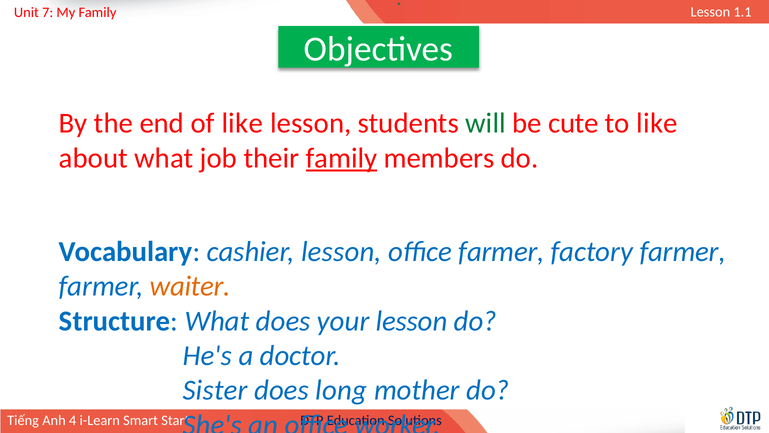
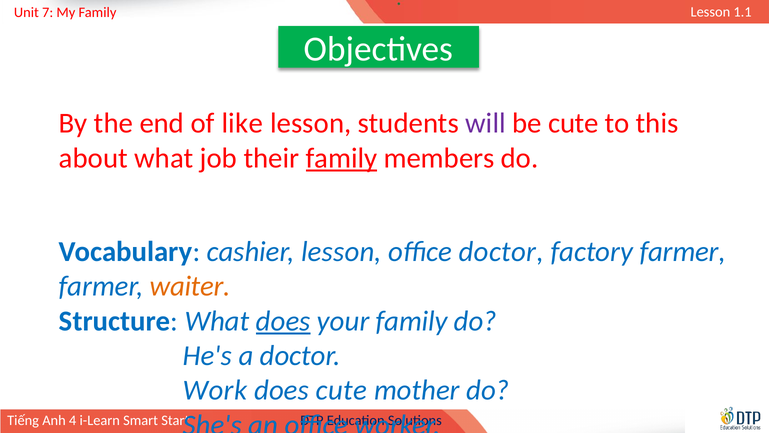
will colour: green -> purple
to like: like -> this
office farmer: farmer -> doctor
does at (283, 321) underline: none -> present
your lesson: lesson -> family
Sister: Sister -> Work
does long: long -> cute
